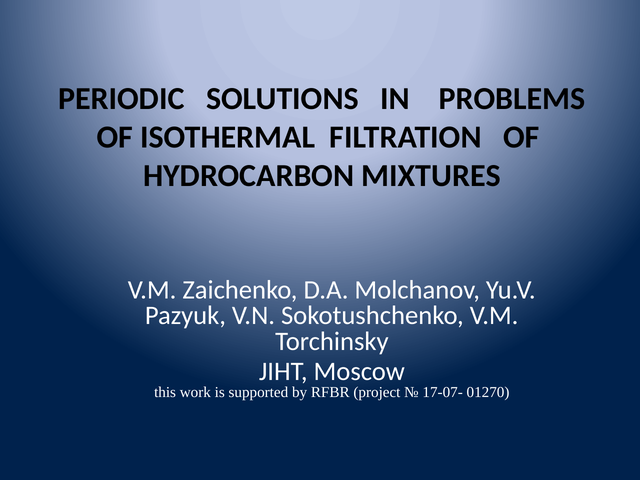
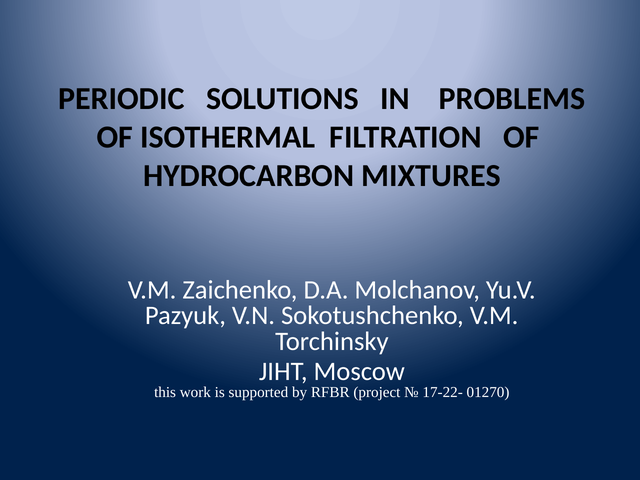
17-07-: 17-07- -> 17-22-
